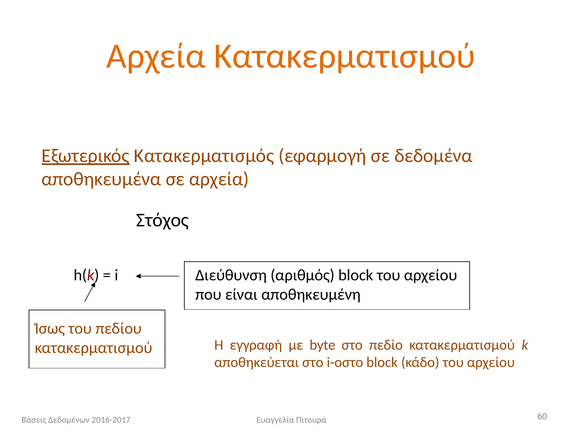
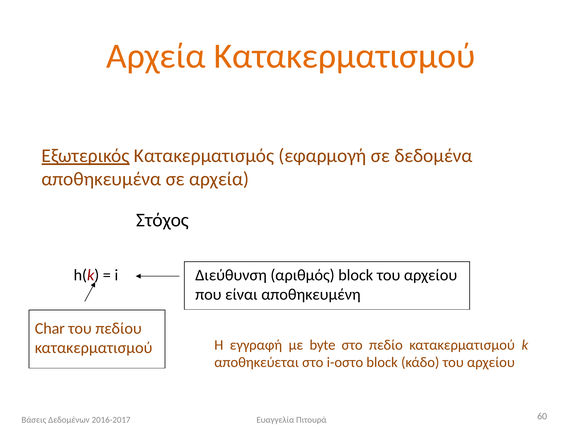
Ίσως: Ίσως -> Char
